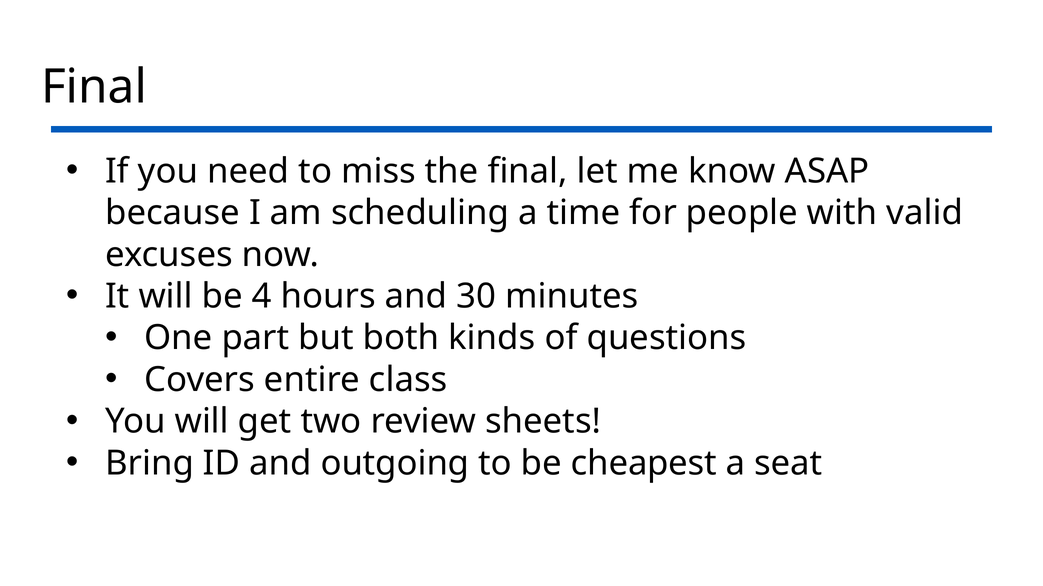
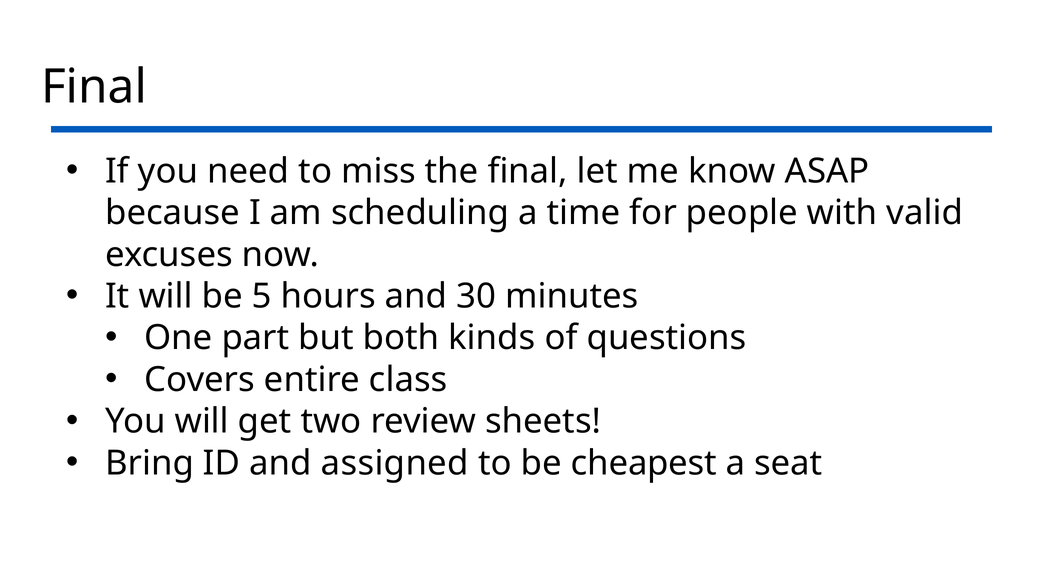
4: 4 -> 5
outgoing: outgoing -> assigned
